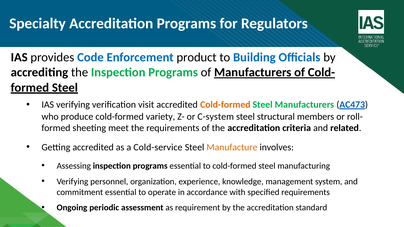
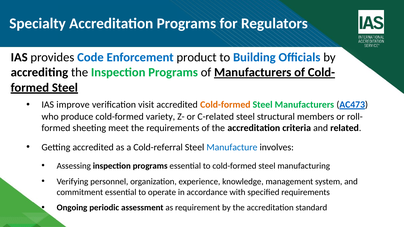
IAS verifying: verifying -> improve
C-system: C-system -> C-related
Cold-service: Cold-service -> Cold-referral
Manufacture colour: orange -> blue
